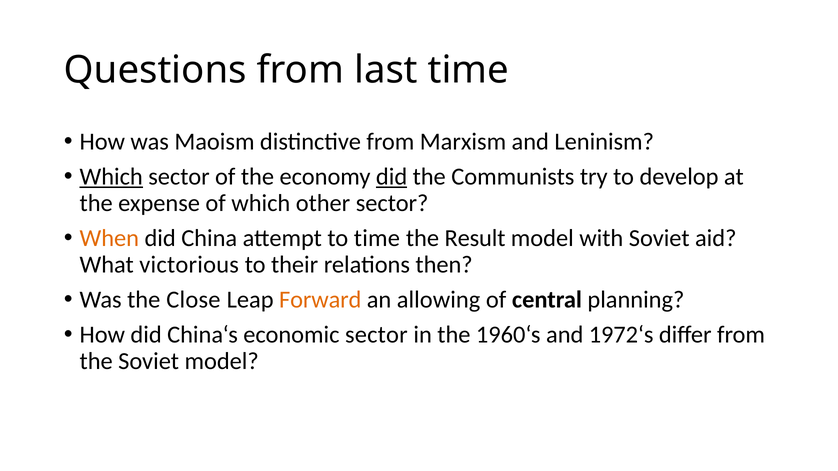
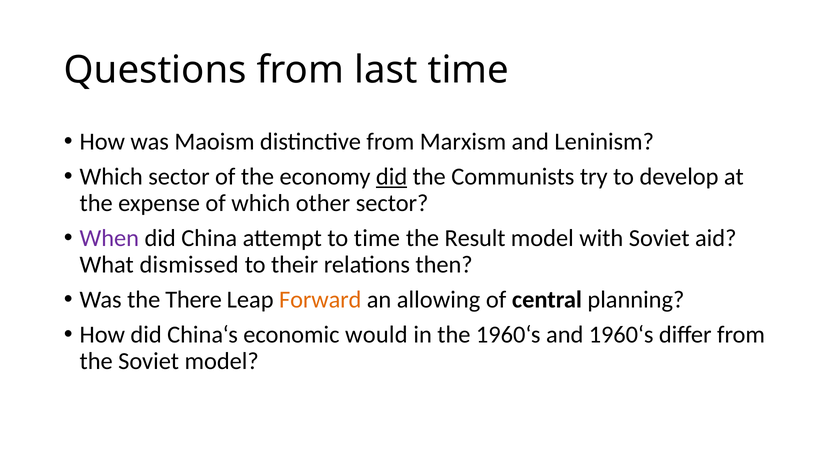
Which at (111, 177) underline: present -> none
When colour: orange -> purple
victorious: victorious -> dismissed
Close: Close -> There
economic sector: sector -> would
and 1972‘s: 1972‘s -> 1960‘s
